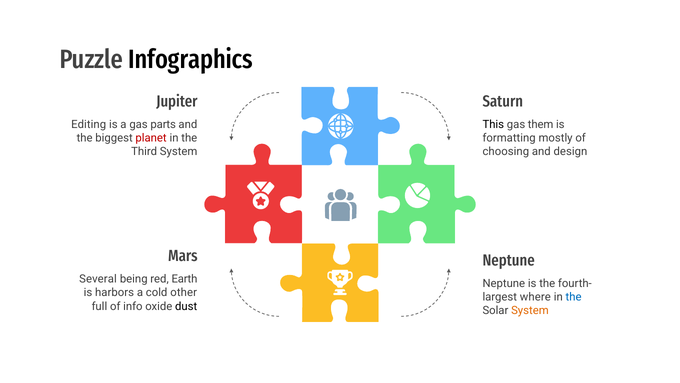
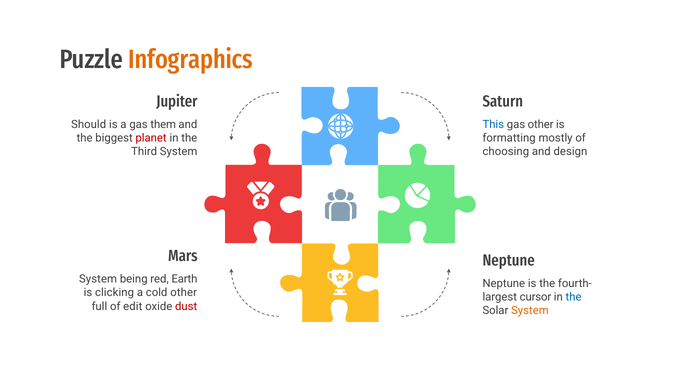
Infographics colour: black -> orange
Editing: Editing -> Should
parts: parts -> them
This colour: black -> blue
gas them: them -> other
Several at (98, 279): Several -> System
harbors: harbors -> clicking
where: where -> cursor
info: info -> edit
dust colour: black -> red
